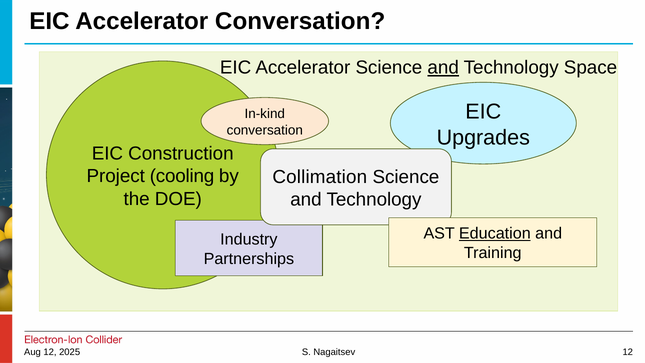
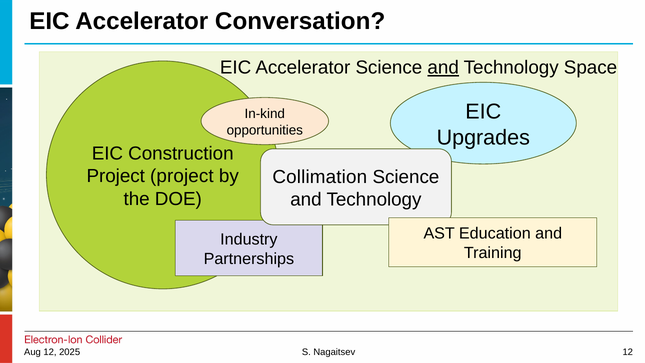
conversation at (265, 130): conversation -> opportunities
Project cooling: cooling -> project
Education underline: present -> none
